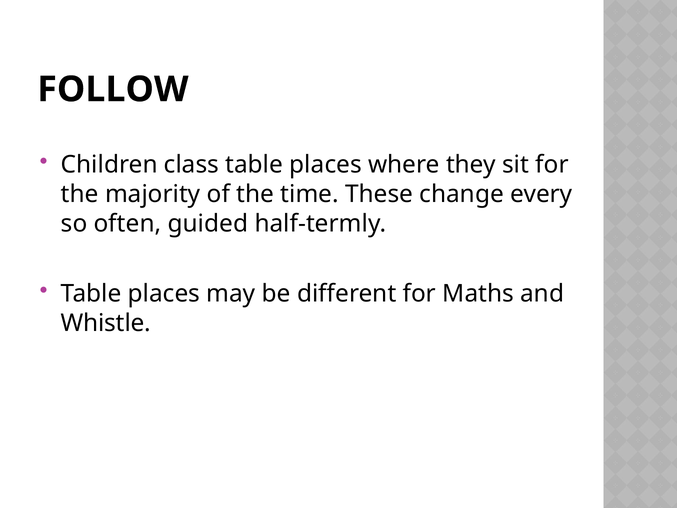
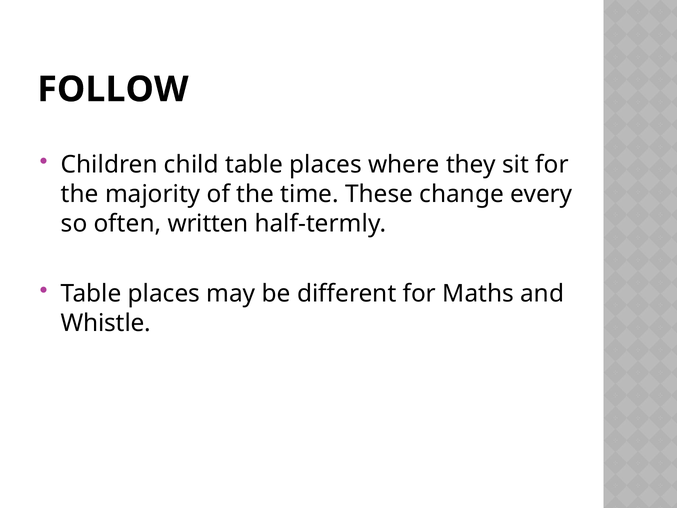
class: class -> child
guided: guided -> written
